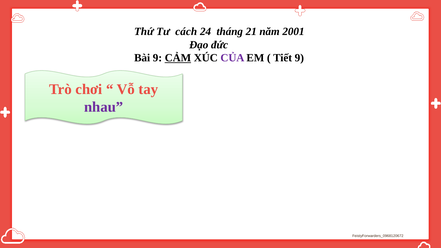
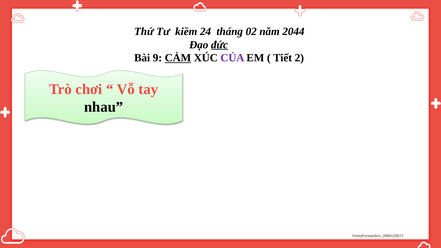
cách: cách -> kiềm
21: 21 -> 02
2001: 2001 -> 2044
đức underline: none -> present
Tiết 9: 9 -> 2
nhau colour: purple -> black
